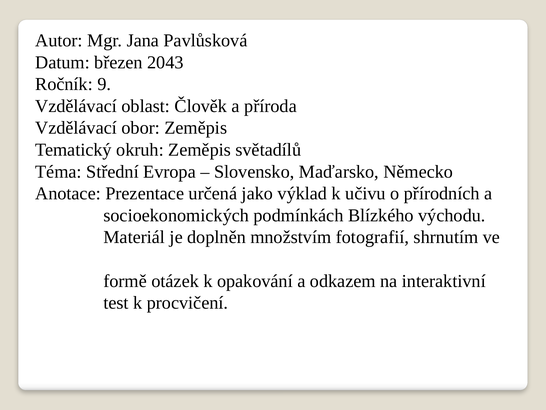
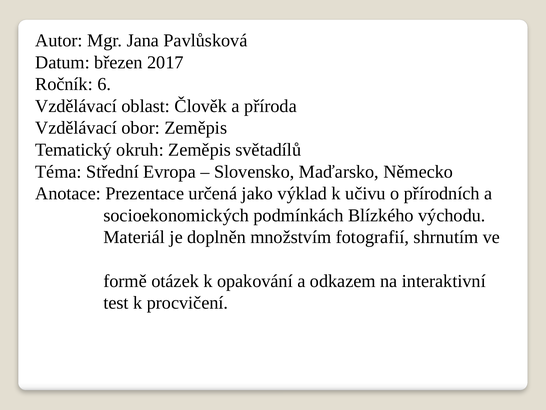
2043: 2043 -> 2017
9: 9 -> 6
